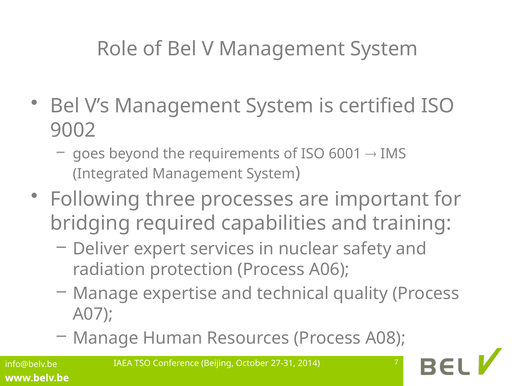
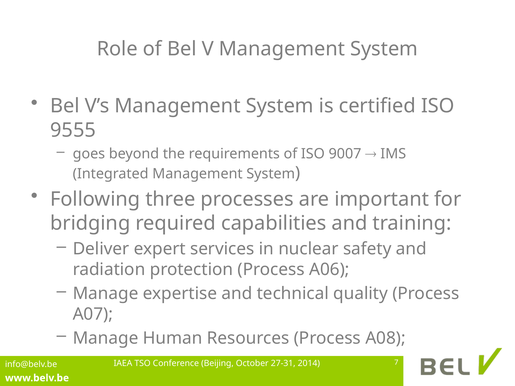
9002: 9002 -> 9555
6001: 6001 -> 9007
